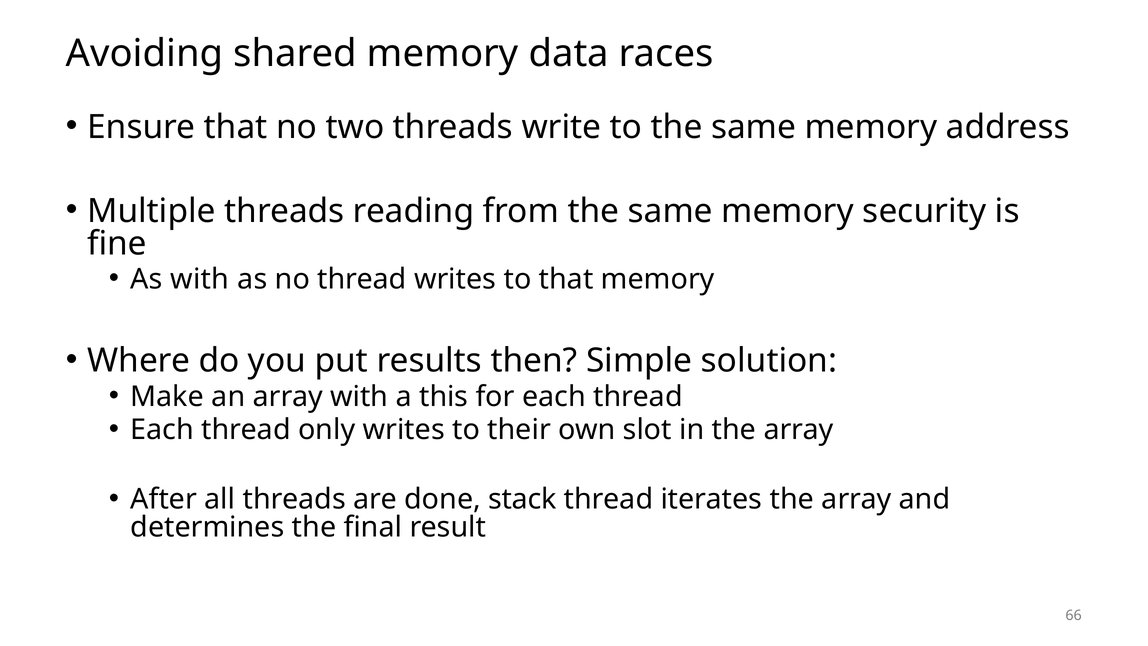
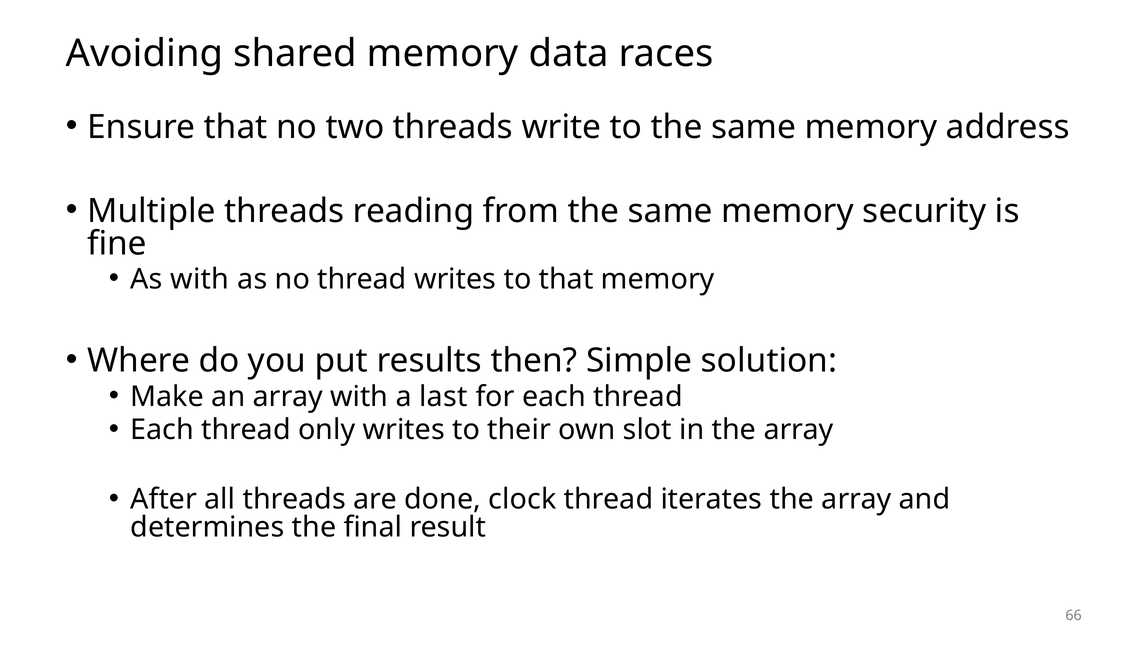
this: this -> last
stack: stack -> clock
